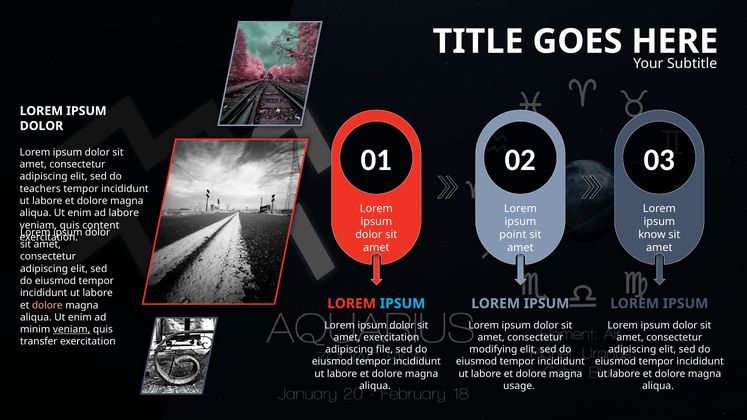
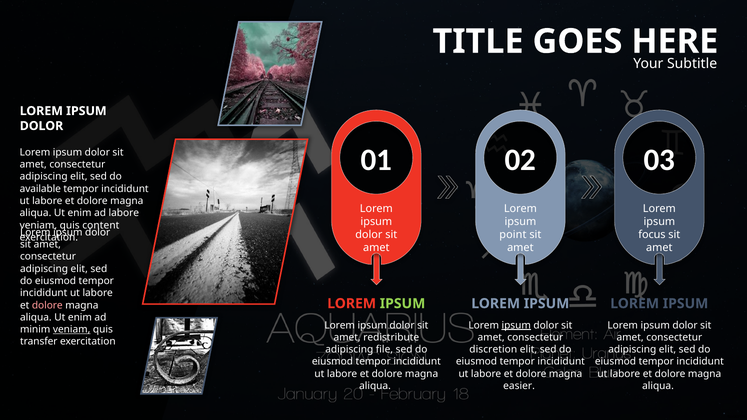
teachers: teachers -> available
know: know -> focus
IPSUM at (403, 304) colour: light blue -> light green
ipsum at (516, 325) underline: none -> present
amet exercitation: exercitation -> redistribute
modifying: modifying -> discretion
usage: usage -> easier
